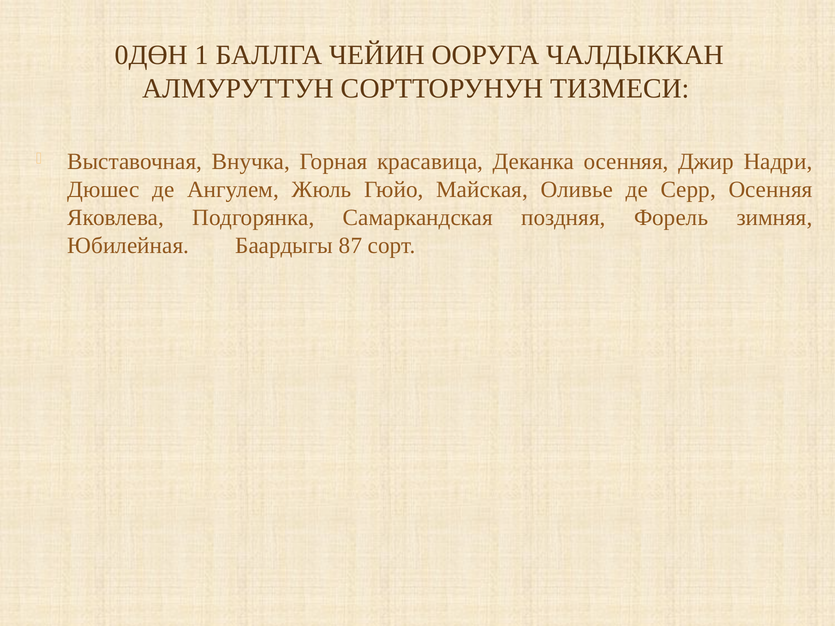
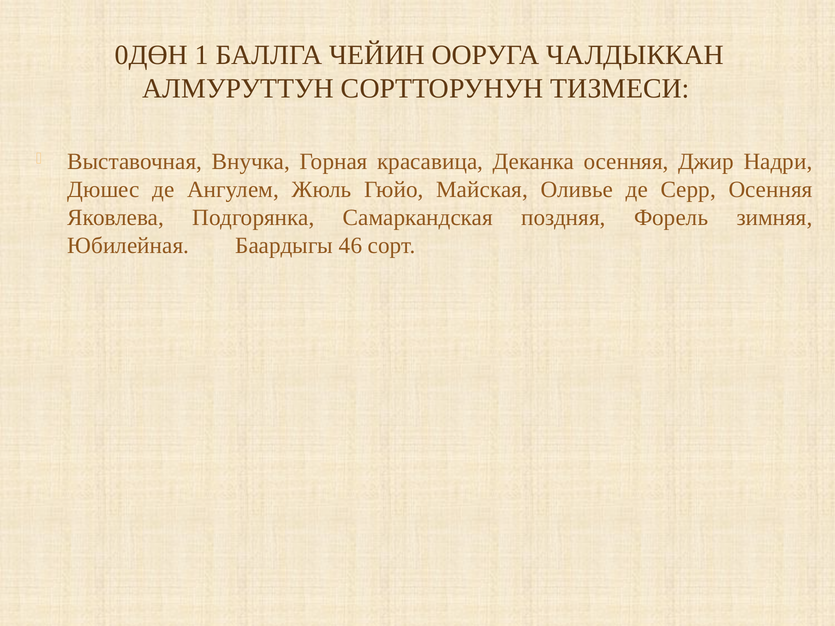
87: 87 -> 46
